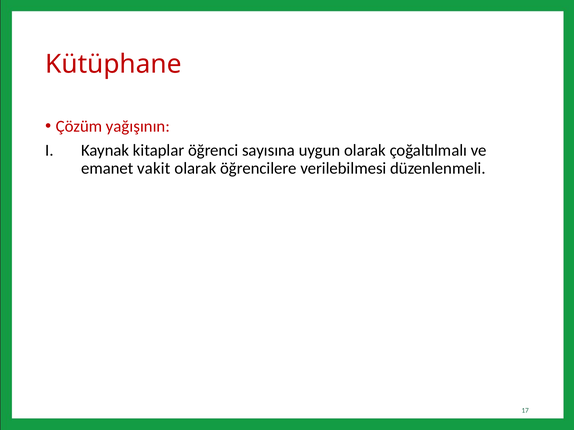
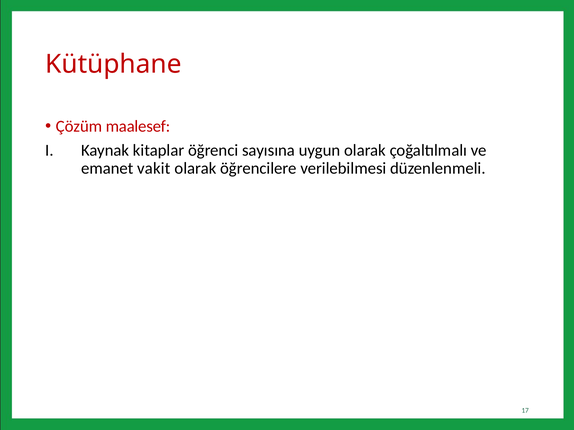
yağışının: yağışının -> maalesef
